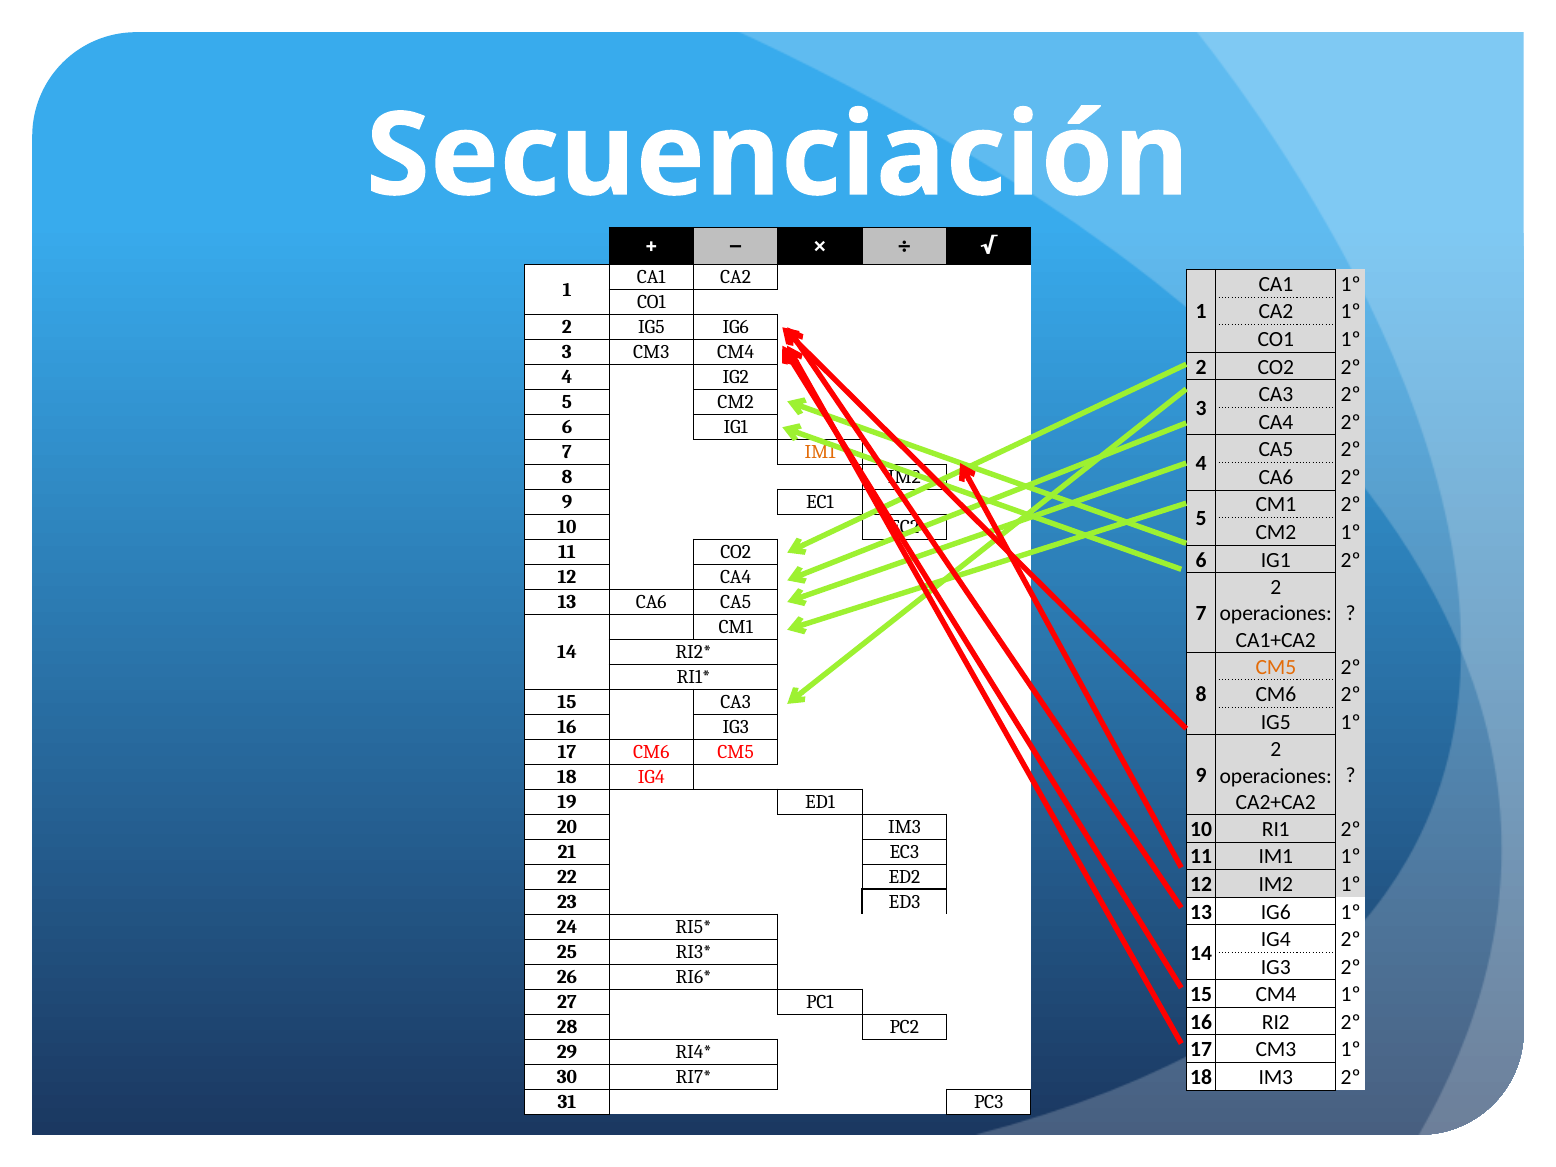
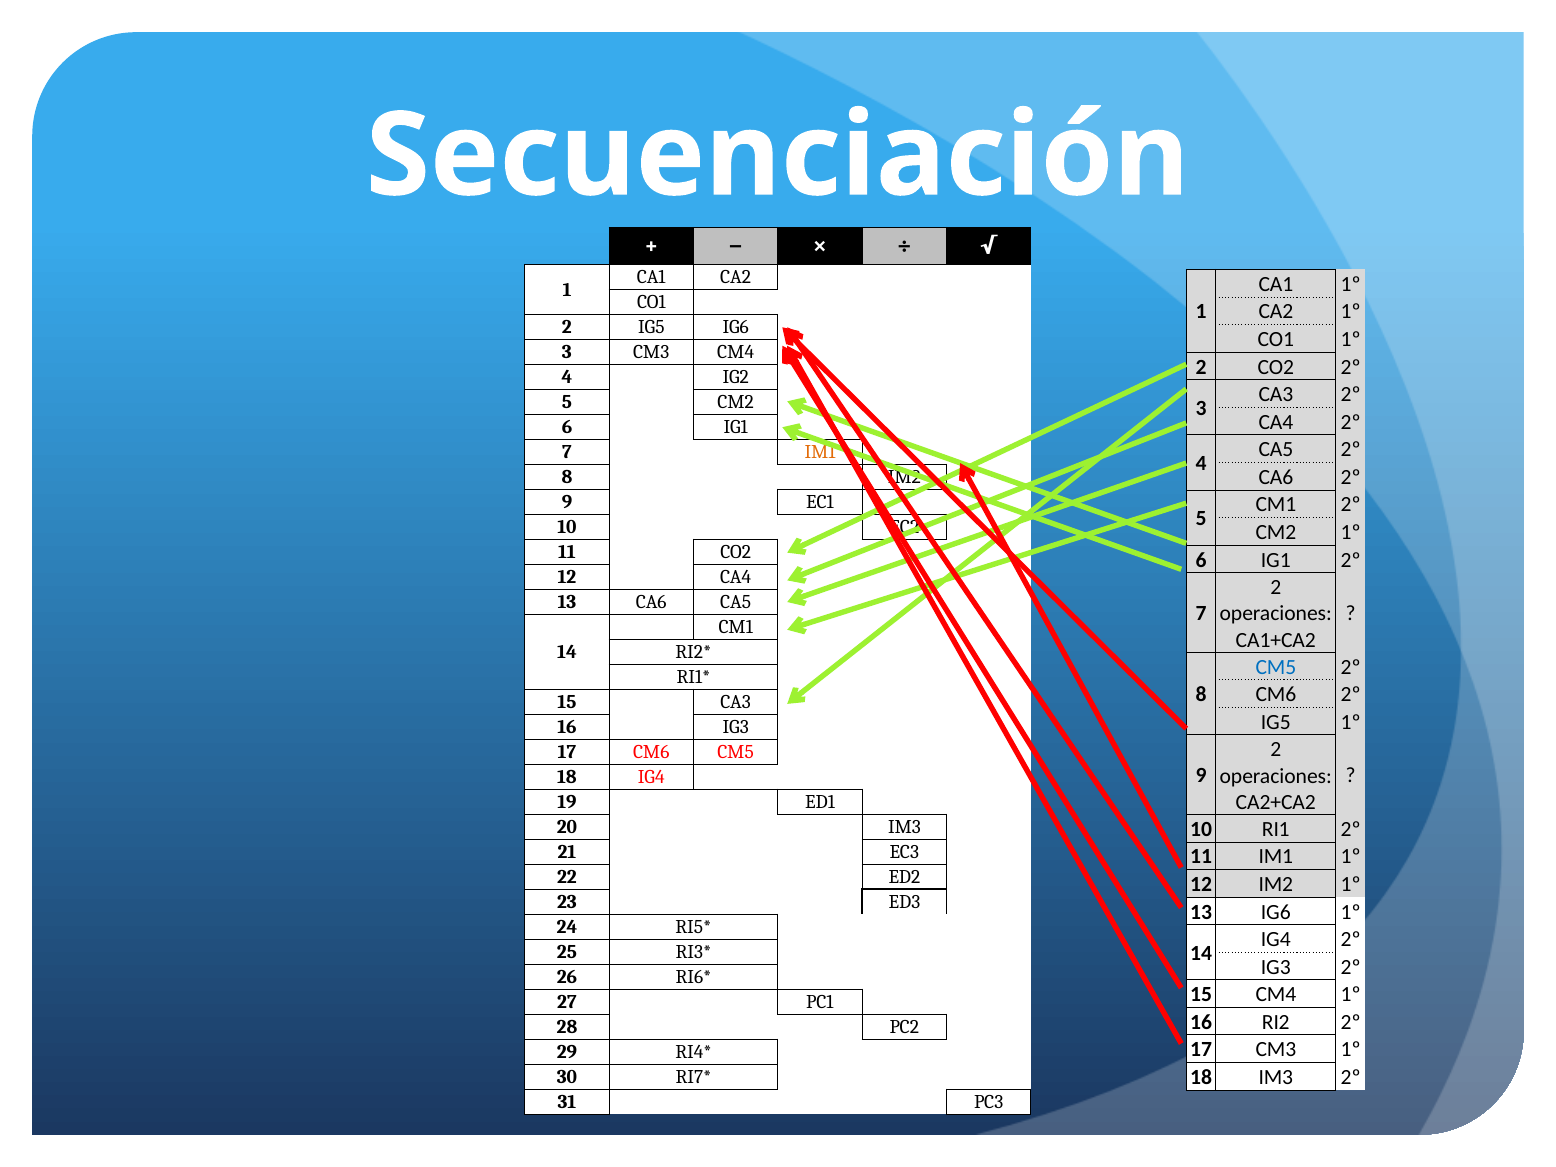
CM5 at (1276, 667) colour: orange -> blue
